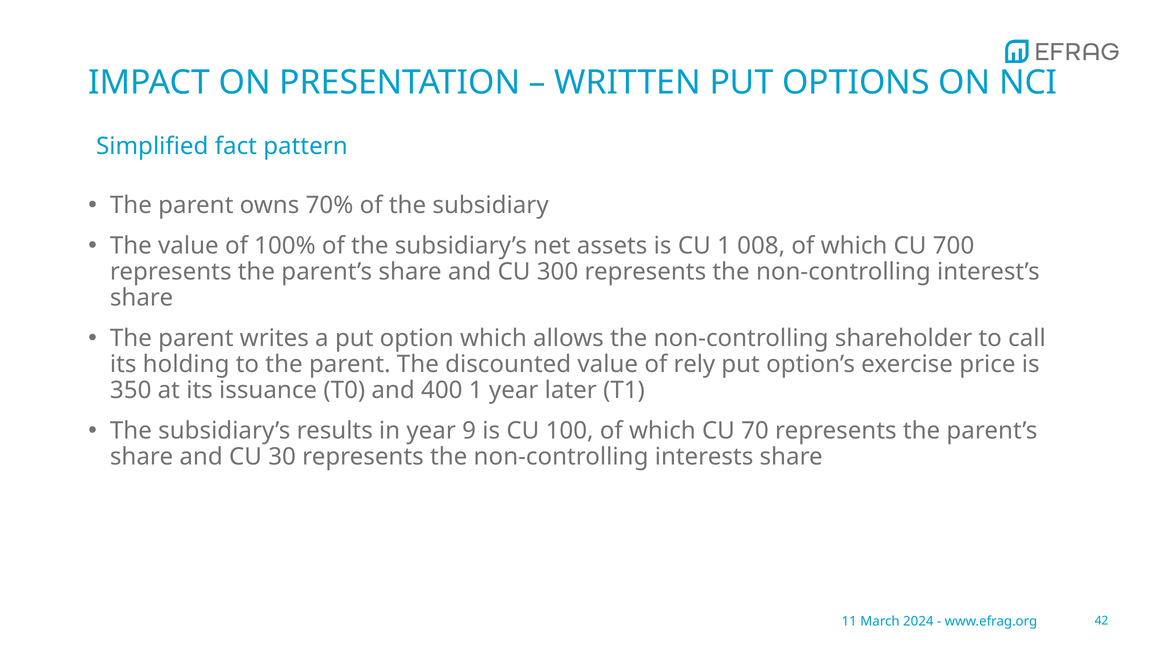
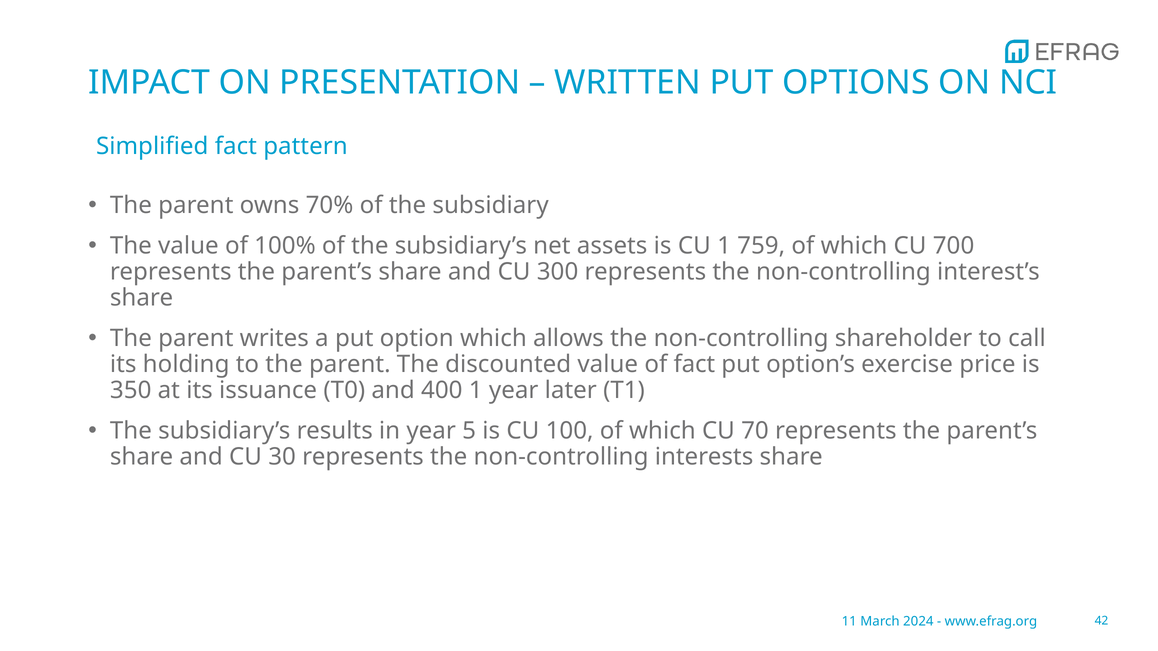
008: 008 -> 759
of rely: rely -> fact
9: 9 -> 5
